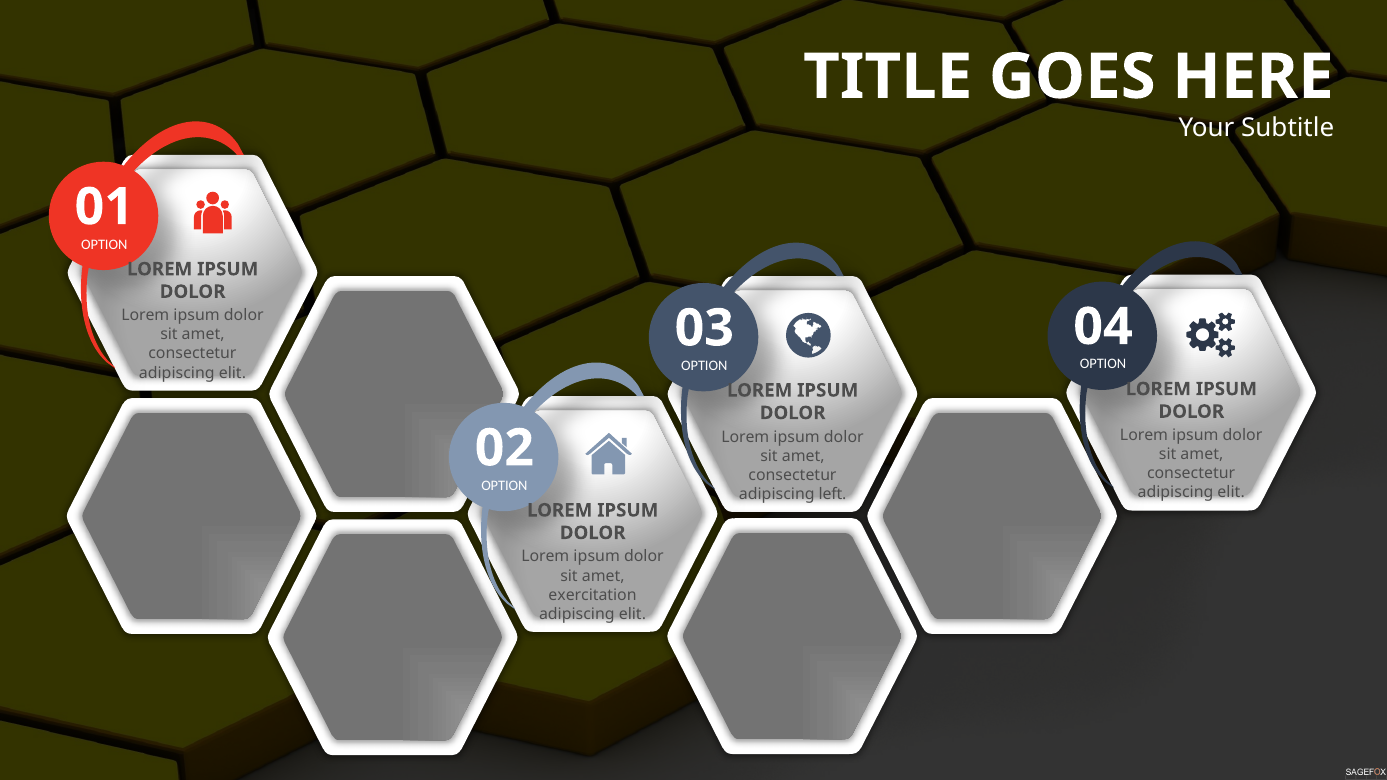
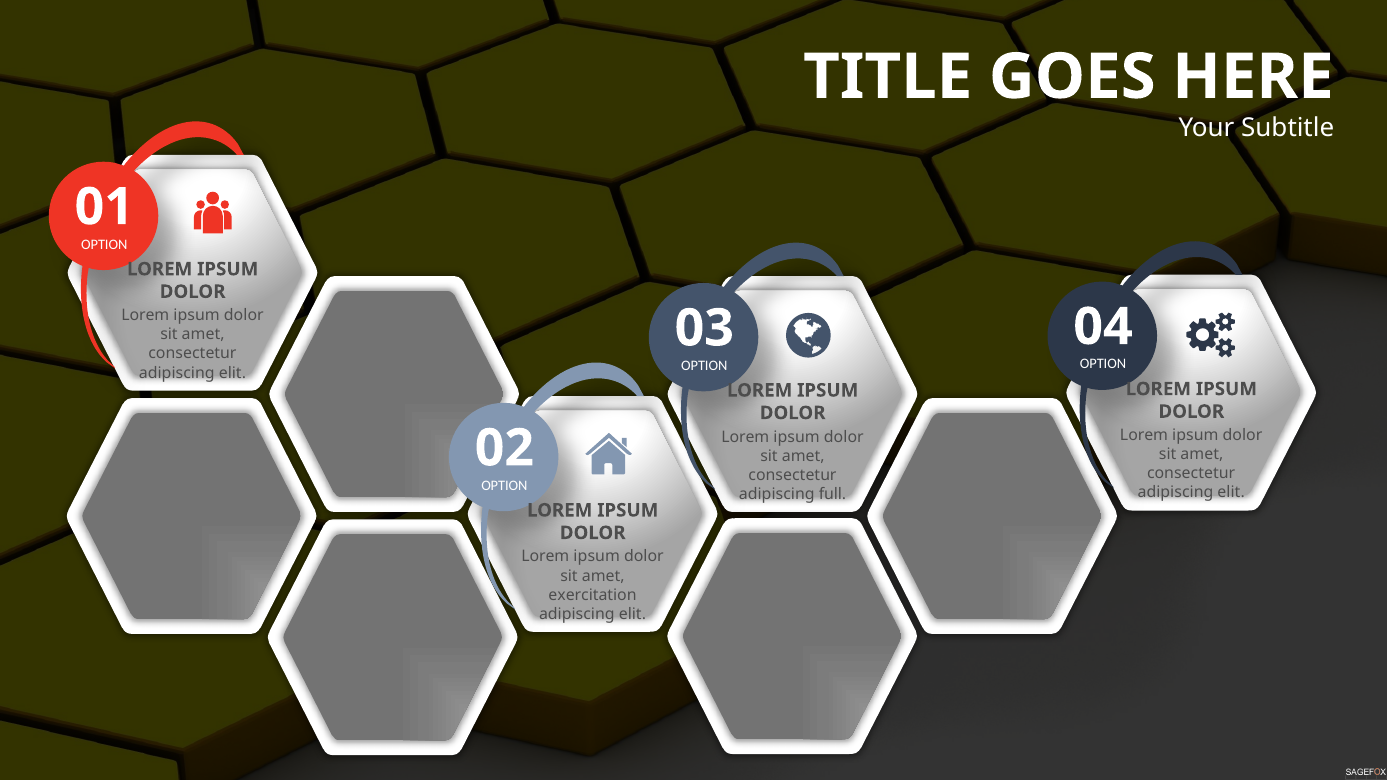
left: left -> full
